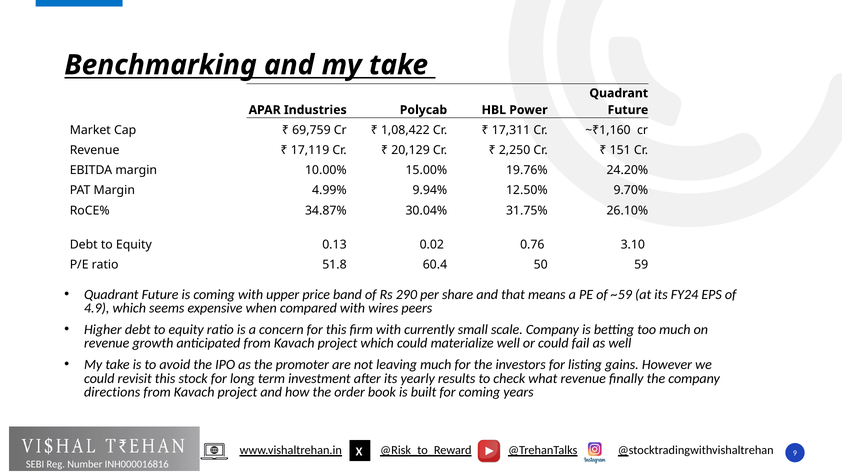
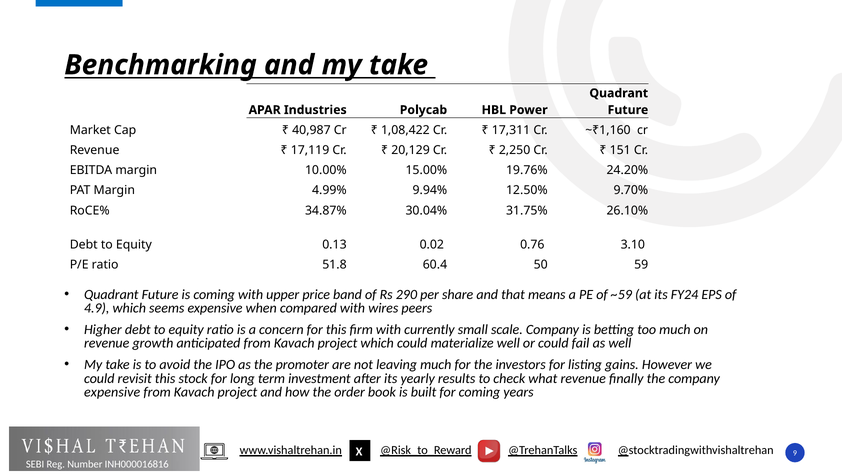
69,759: 69,759 -> 40,987
directions at (112, 392): directions -> expensive
